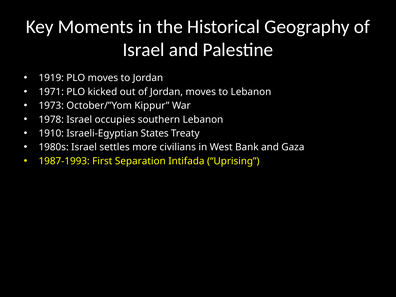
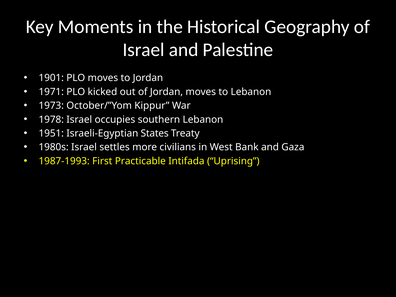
1919: 1919 -> 1901
1910: 1910 -> 1951
Separation: Separation -> Practicable
